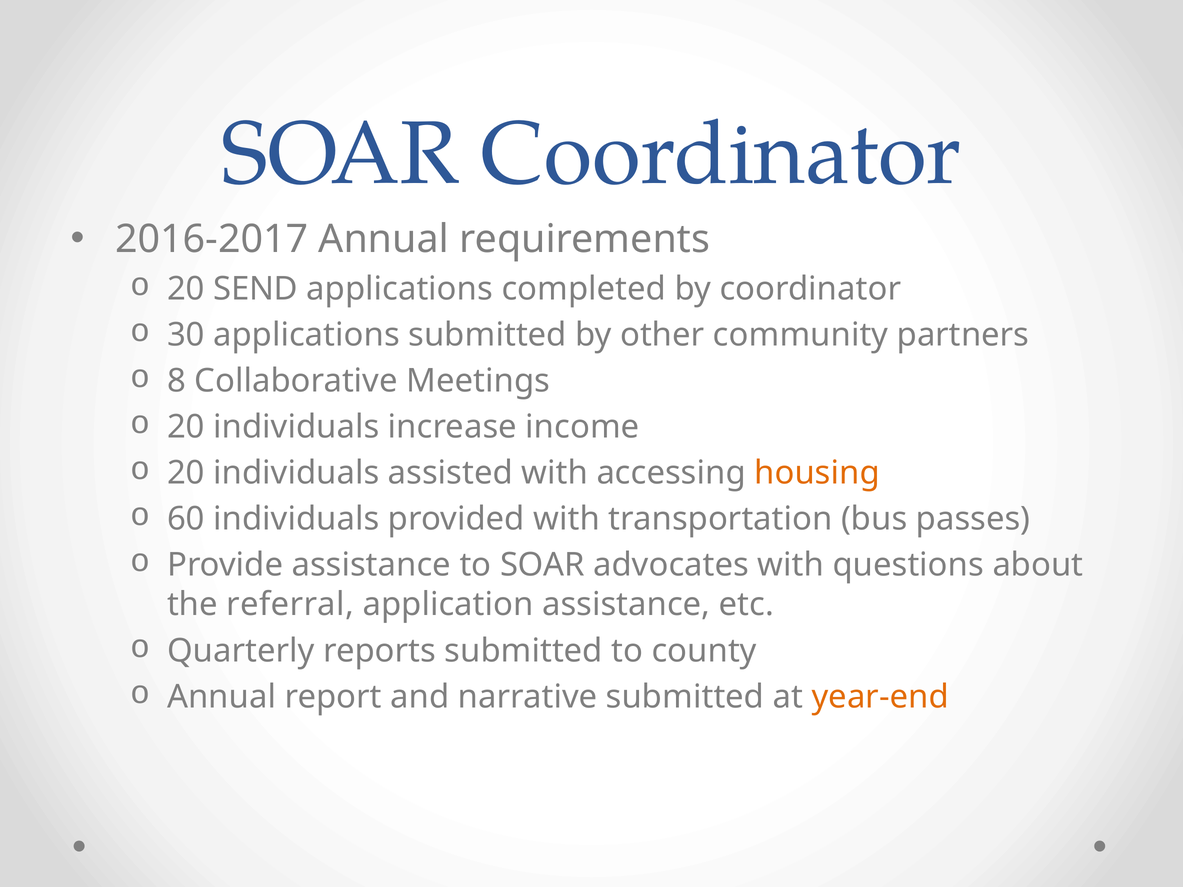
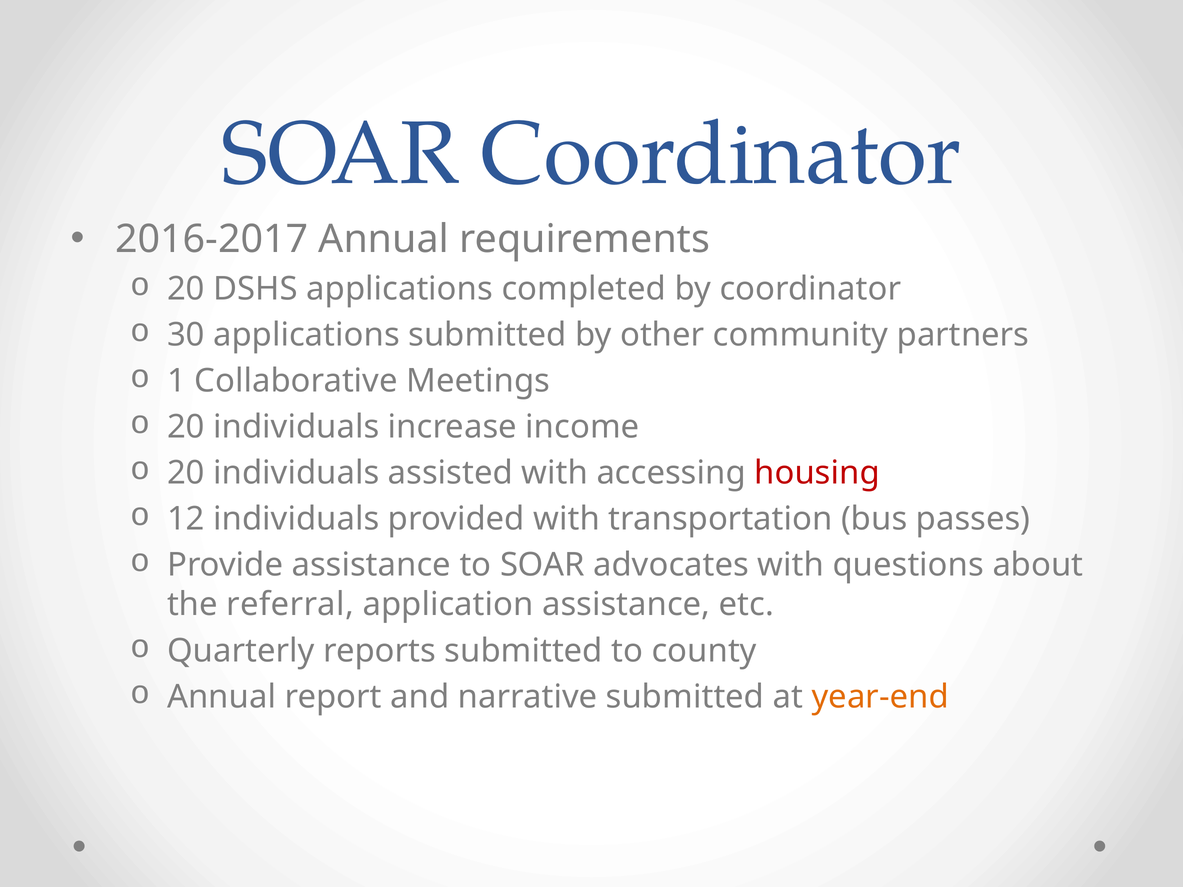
SEND: SEND -> DSHS
8: 8 -> 1
housing colour: orange -> red
60: 60 -> 12
